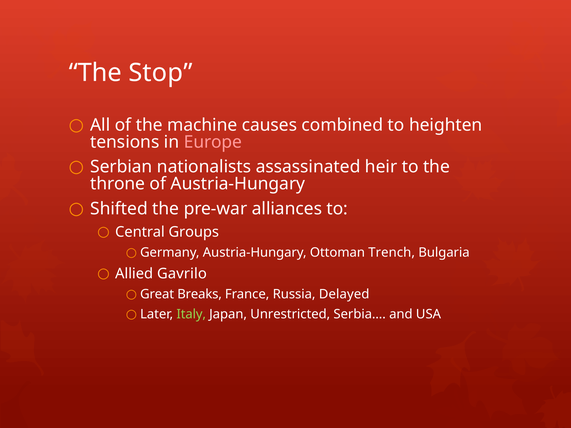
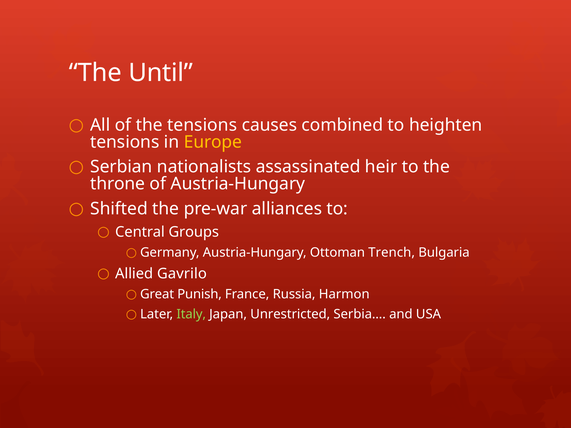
Stop: Stop -> Until
the machine: machine -> tensions
Europe colour: pink -> yellow
Breaks: Breaks -> Punish
Delayed: Delayed -> Harmon
